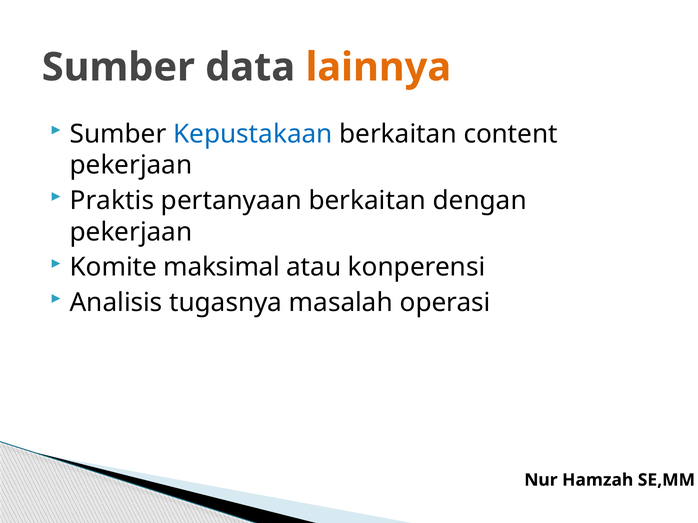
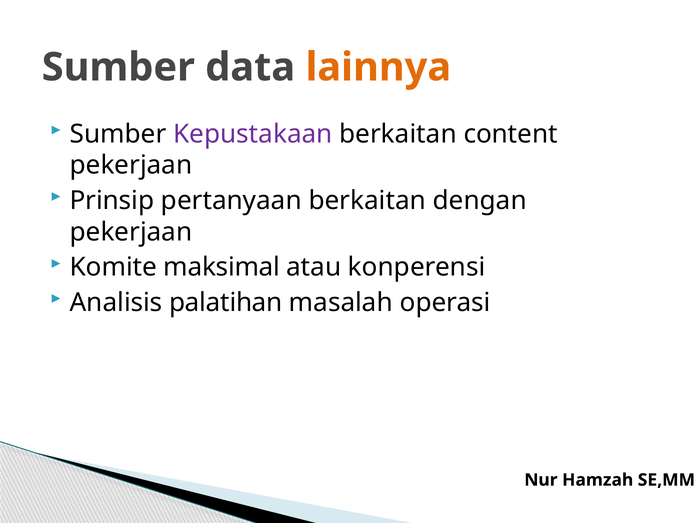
Kepustakaan colour: blue -> purple
Praktis: Praktis -> Prinsip
tugasnya: tugasnya -> palatihan
